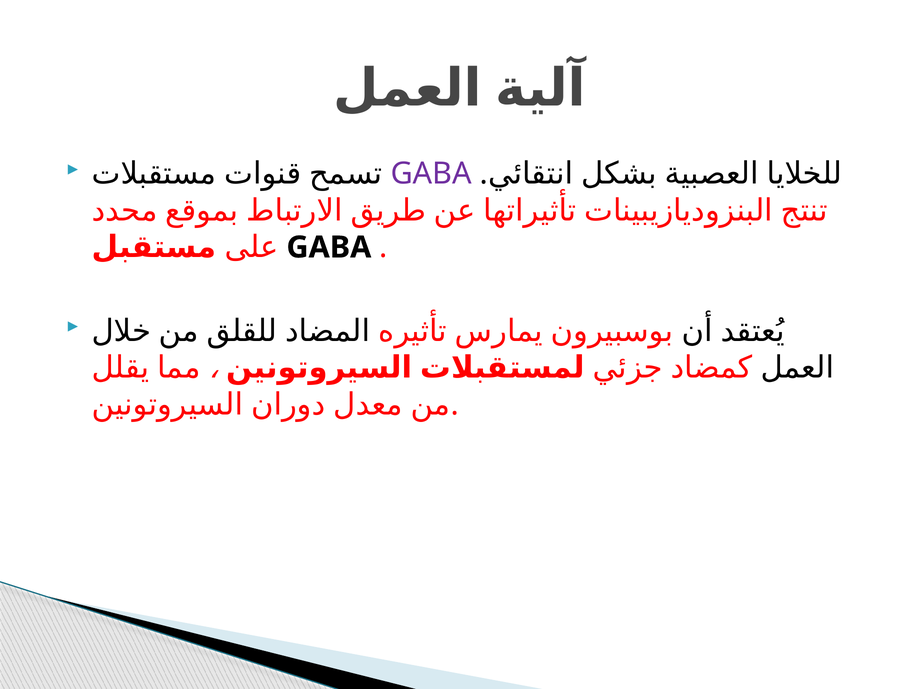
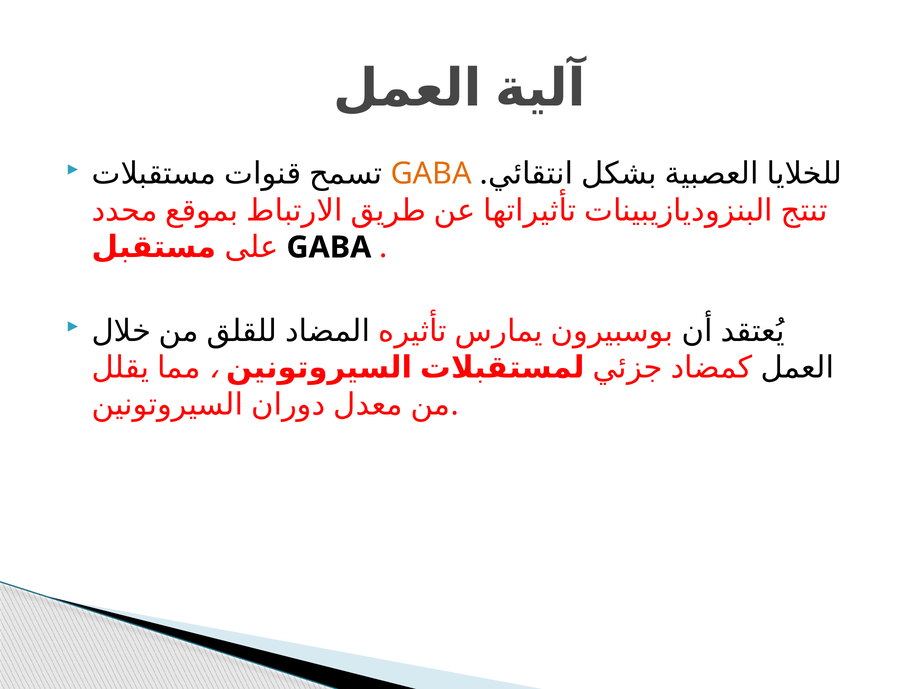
GABA at (431, 174) colour: purple -> orange
